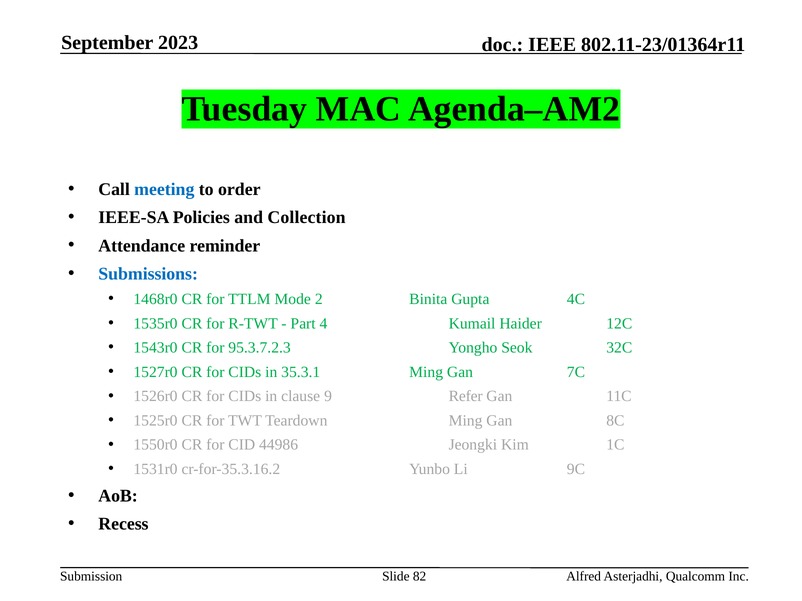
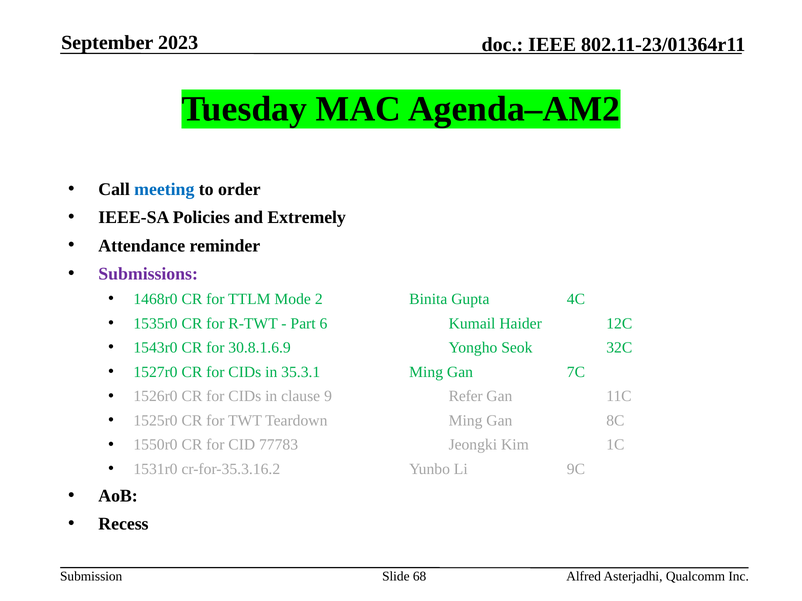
Collection: Collection -> Extremely
Submissions colour: blue -> purple
4: 4 -> 6
95.3.7.2.3: 95.3.7.2.3 -> 30.8.1.6.9
44986: 44986 -> 77783
82: 82 -> 68
